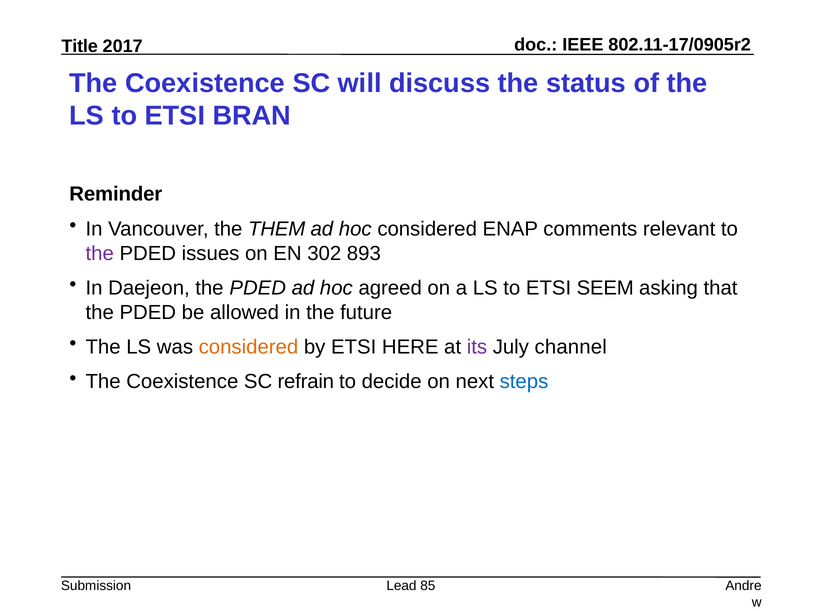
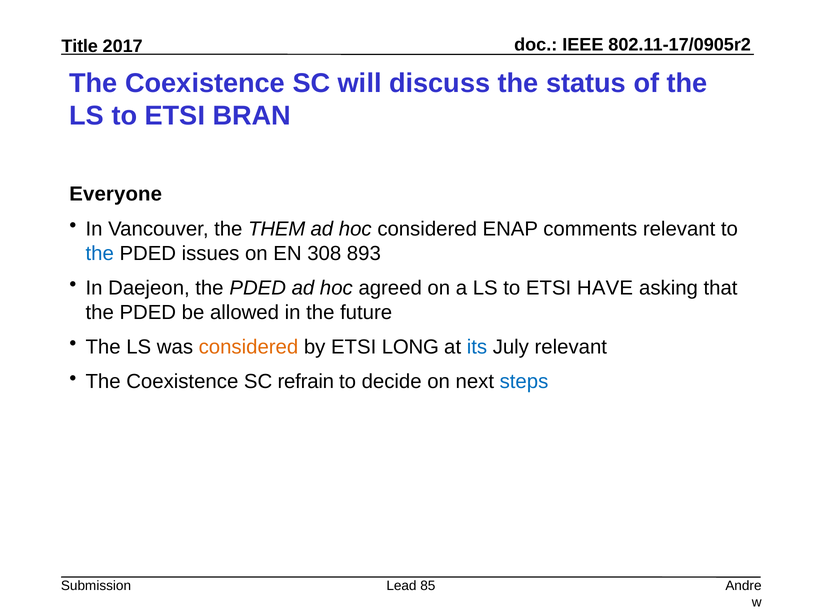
Reminder: Reminder -> Everyone
the at (100, 253) colour: purple -> blue
302: 302 -> 308
SEEM: SEEM -> HAVE
HERE: HERE -> LONG
its colour: purple -> blue
July channel: channel -> relevant
